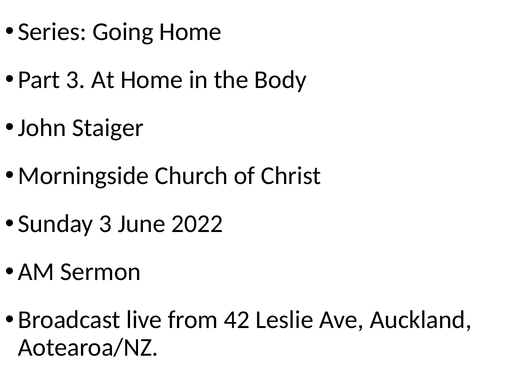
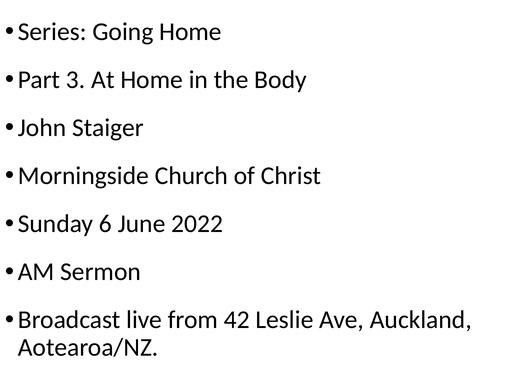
Sunday 3: 3 -> 6
